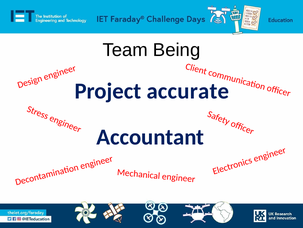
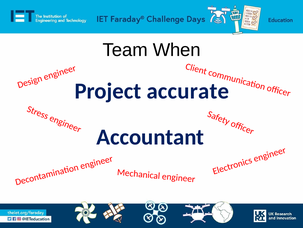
Being: Being -> When
